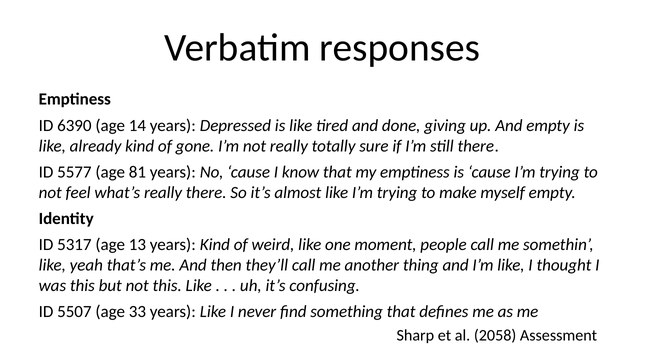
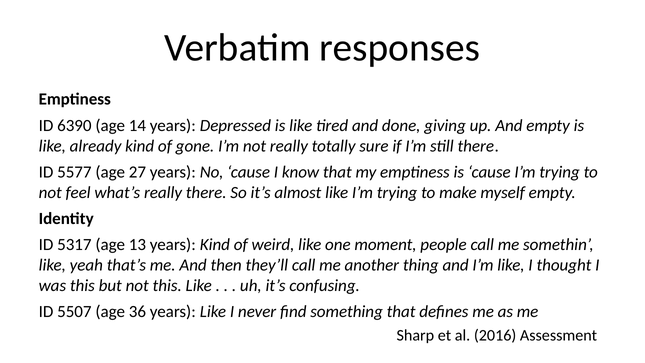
81: 81 -> 27
33: 33 -> 36
2058: 2058 -> 2016
